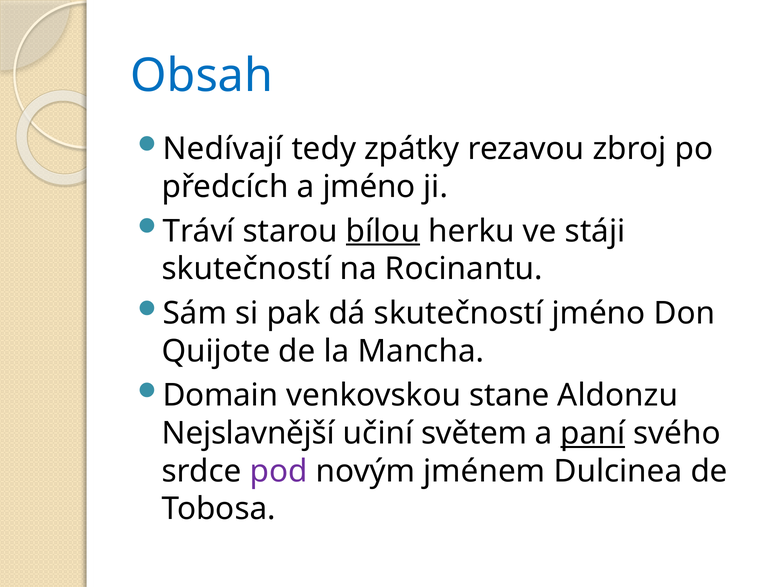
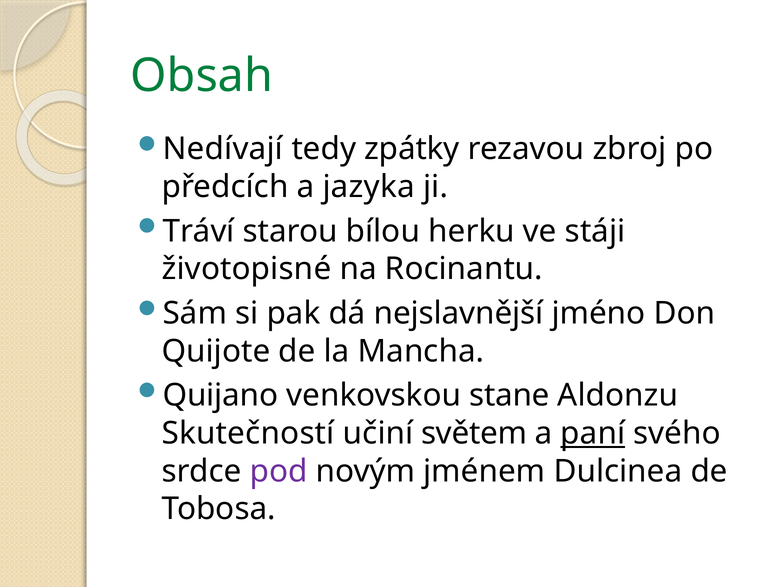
Obsah colour: blue -> green
a jméno: jméno -> jazyka
bílou underline: present -> none
skutečností at (247, 269): skutečností -> životopisné
dá skutečností: skutečností -> nejslavnější
Domain: Domain -> Quijano
Nejslavnější: Nejslavnější -> Skutečností
